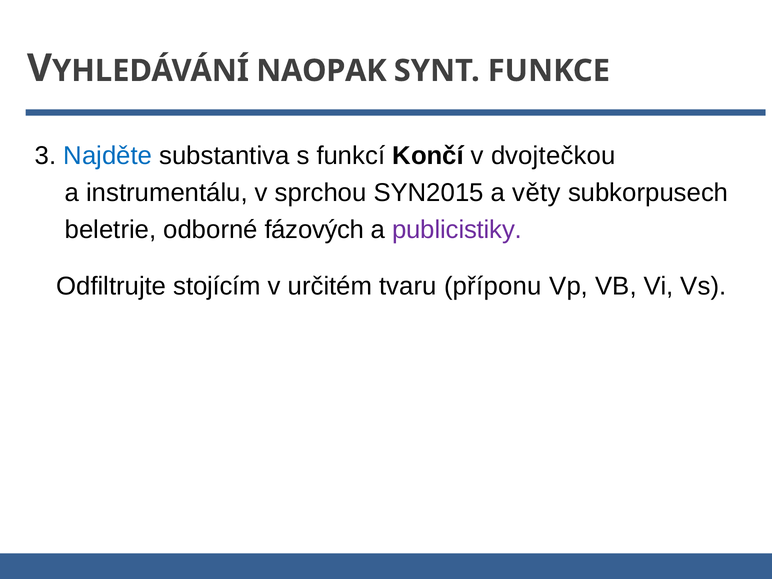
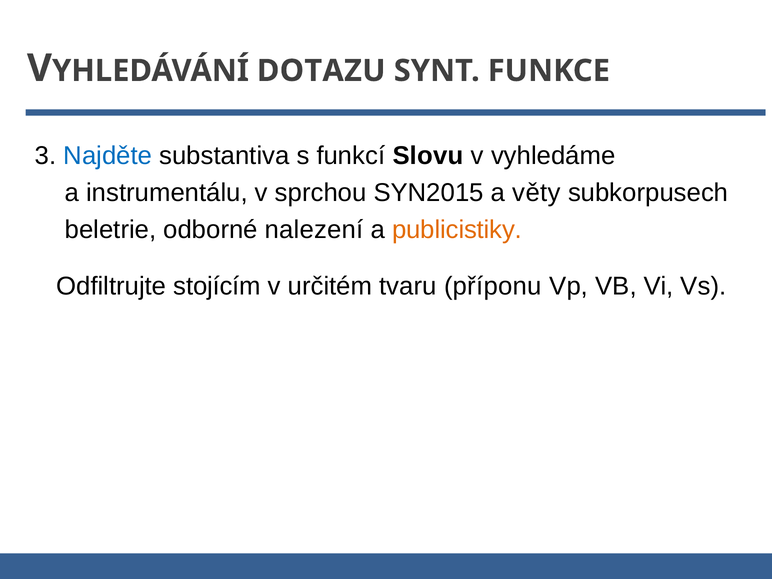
NAOPAK: NAOPAK -> DOTAZU
Končí: Končí -> Slovu
dvojtečkou: dvojtečkou -> vyhledáme
fázových: fázových -> nalezení
publicistiky colour: purple -> orange
